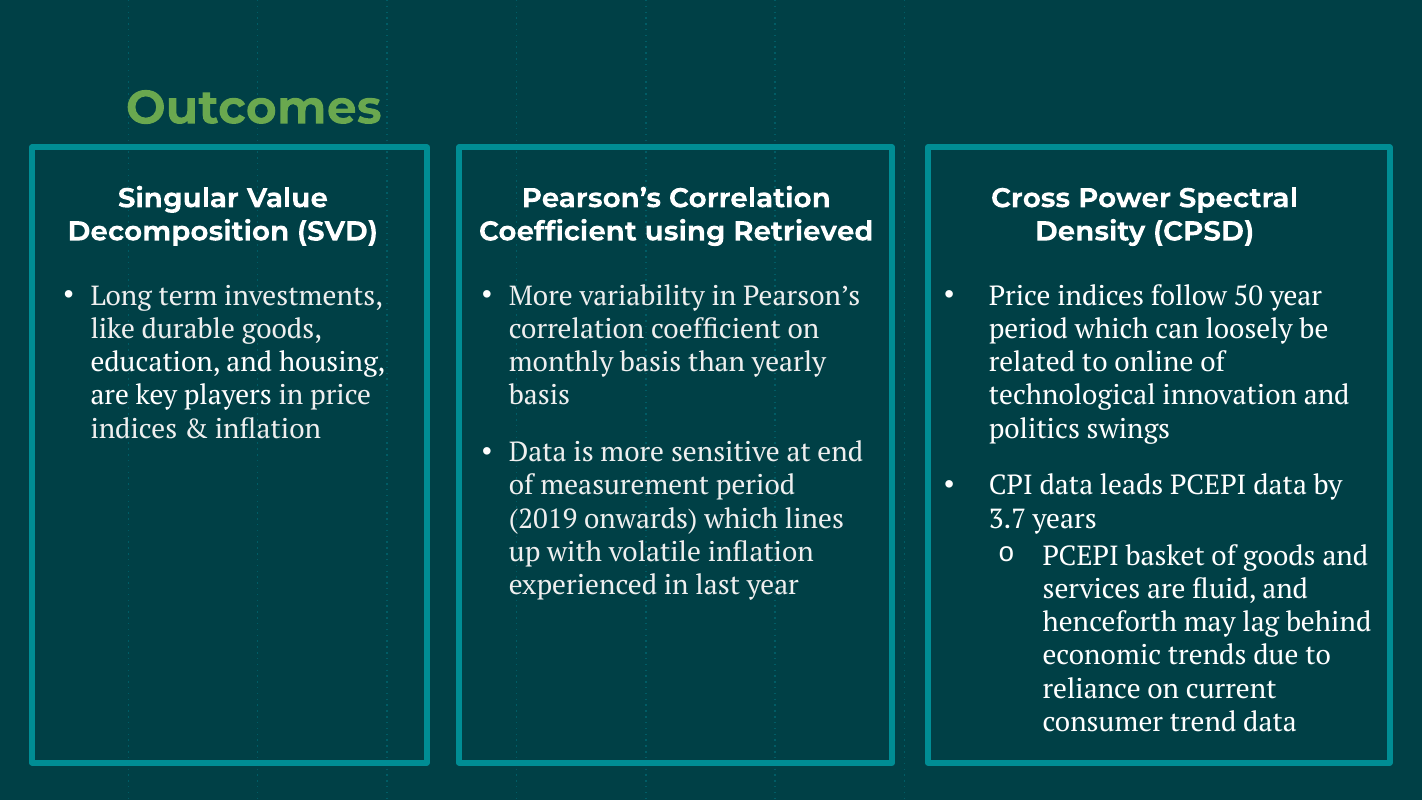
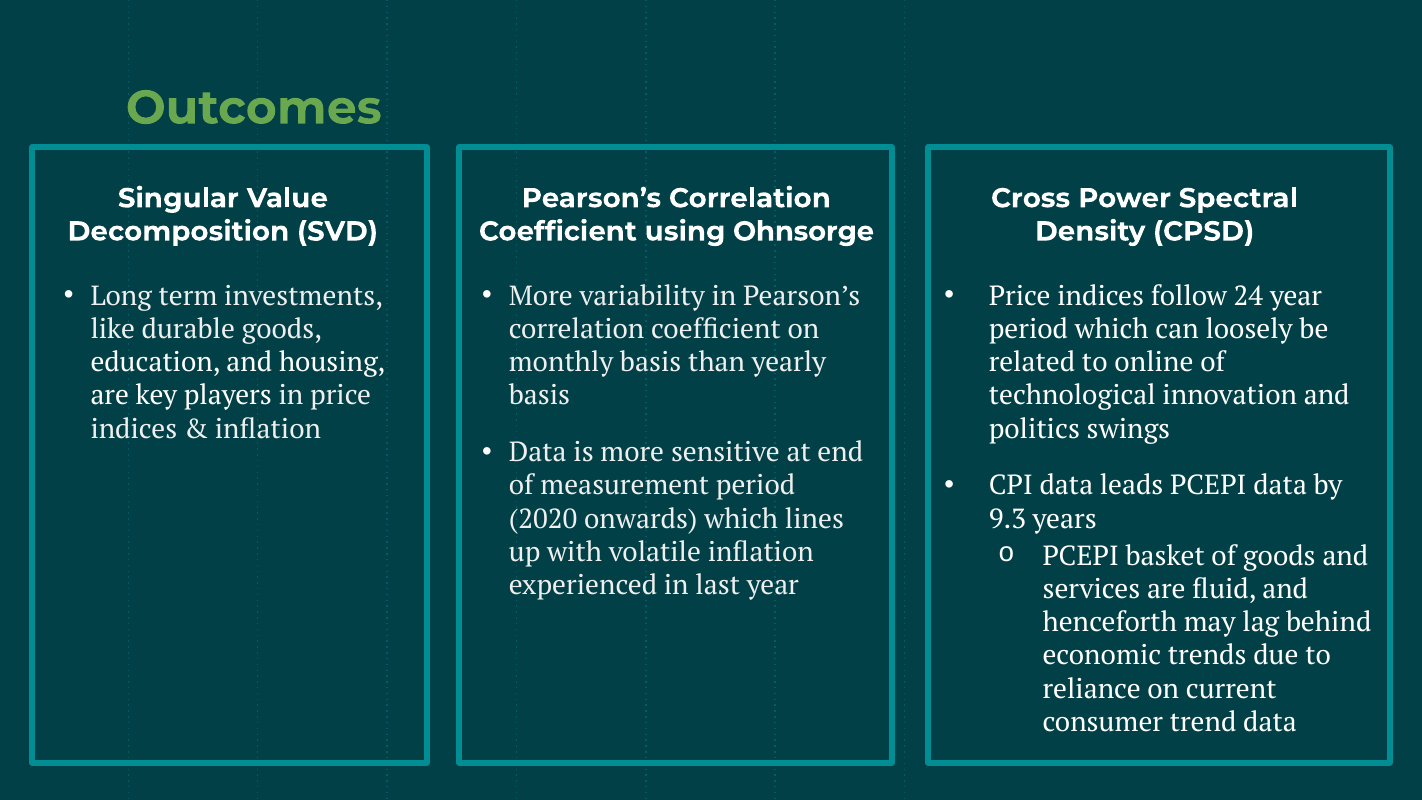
Retrieved: Retrieved -> Ohnsorge
50: 50 -> 24
2019: 2019 -> 2020
3.7: 3.7 -> 9.3
